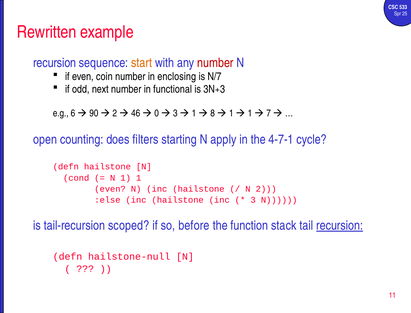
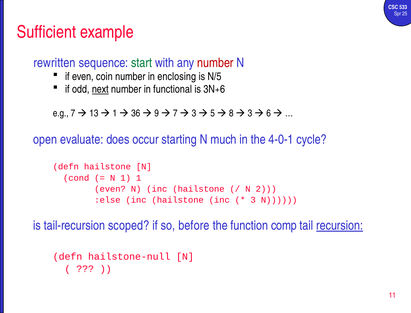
Rewritten: Rewritten -> Sufficient
recursion at (55, 63): recursion -> rewritten
start colour: orange -> green
N/7: N/7 -> N/5
next underline: none -> present
3N+3: 3N+3 -> 3N+6
e.g 6: 6 -> 7
90: 90 -> 13
2 at (115, 113): 2 -> 1
46: 46 -> 36
0: 0 -> 9
3 at (175, 113): 3 -> 7
1 at (194, 113): 1 -> 3
8: 8 -> 5
1 at (231, 113): 1 -> 8
1 at (250, 113): 1 -> 3
7: 7 -> 6
counting: counting -> evaluate
filters: filters -> occur
apply: apply -> much
4-7-1: 4-7-1 -> 4-0-1
stack: stack -> comp
